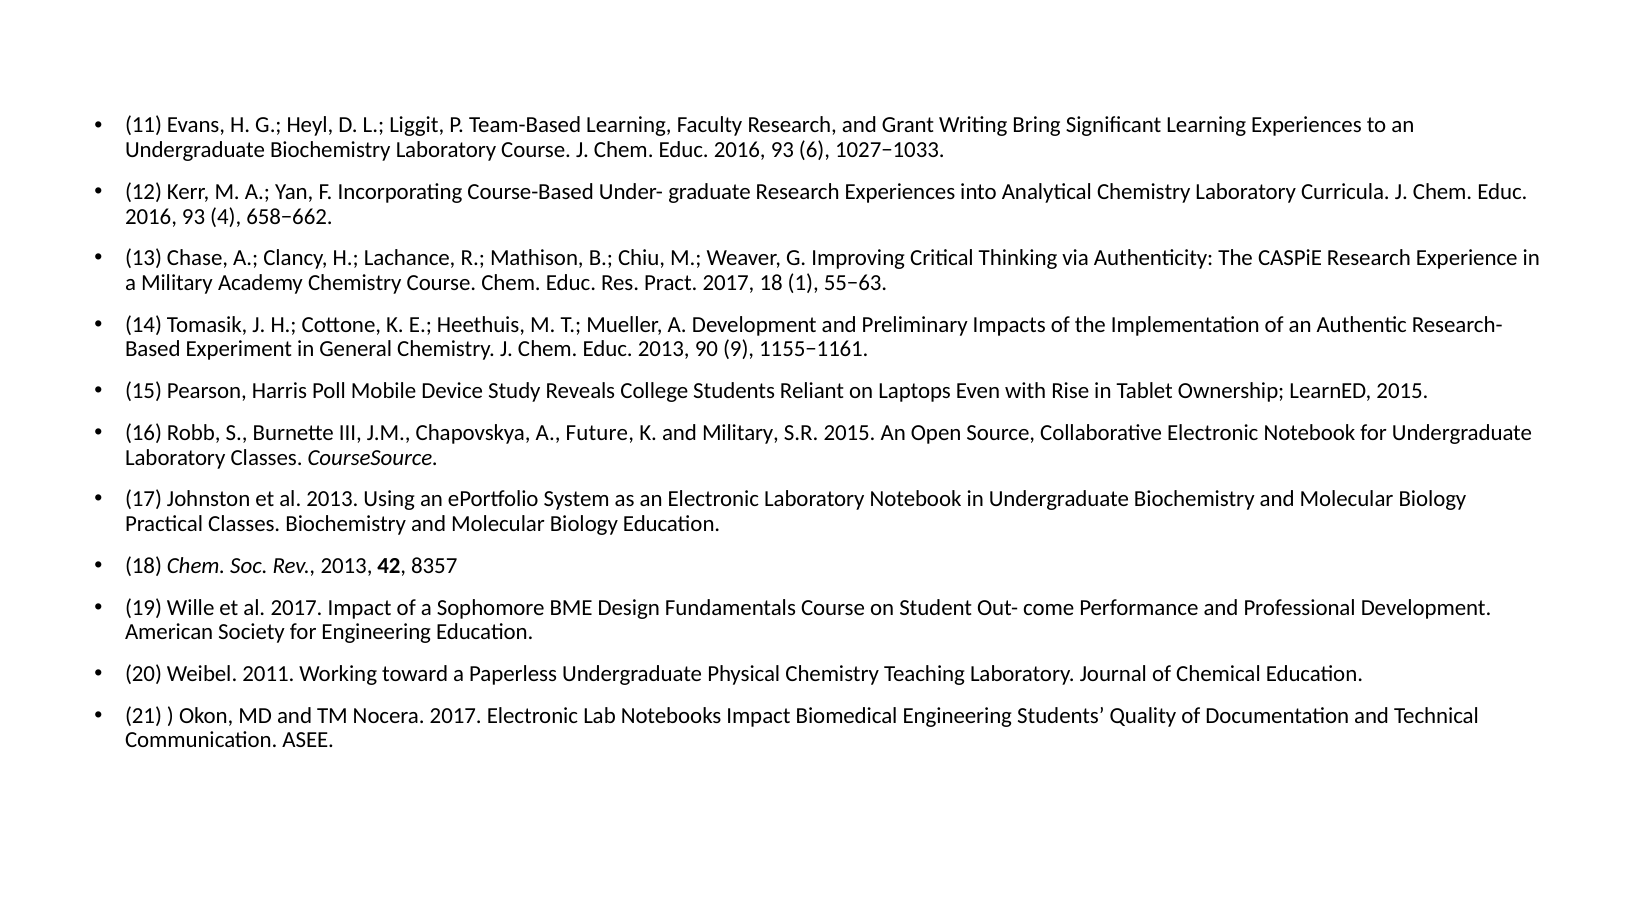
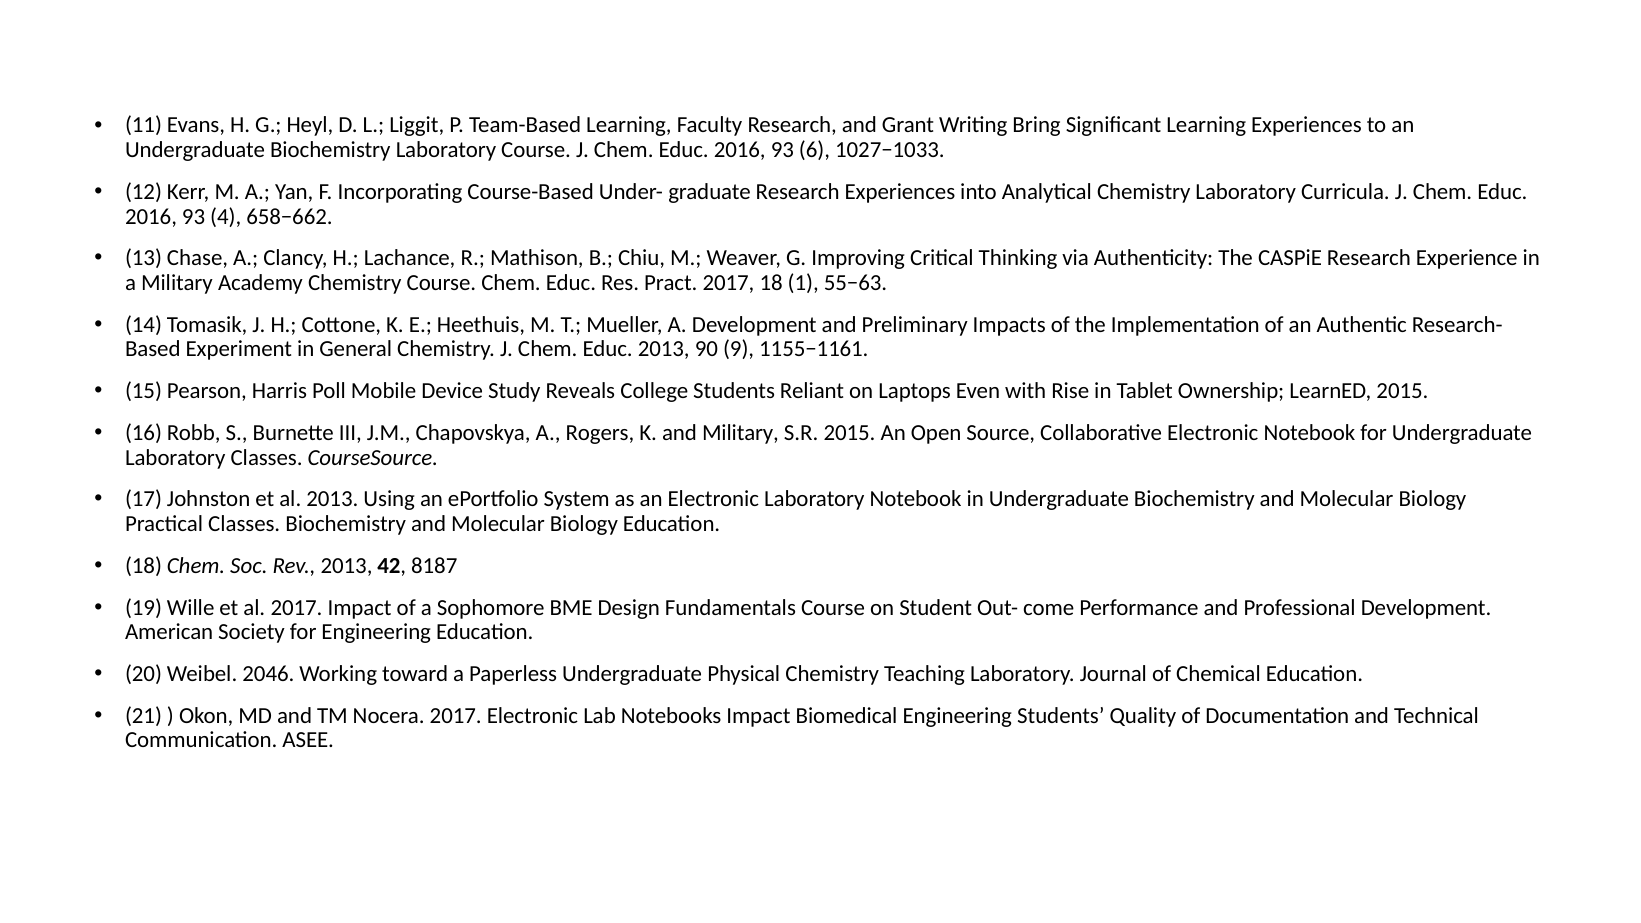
Future: Future -> Rogers
8357: 8357 -> 8187
2011: 2011 -> 2046
